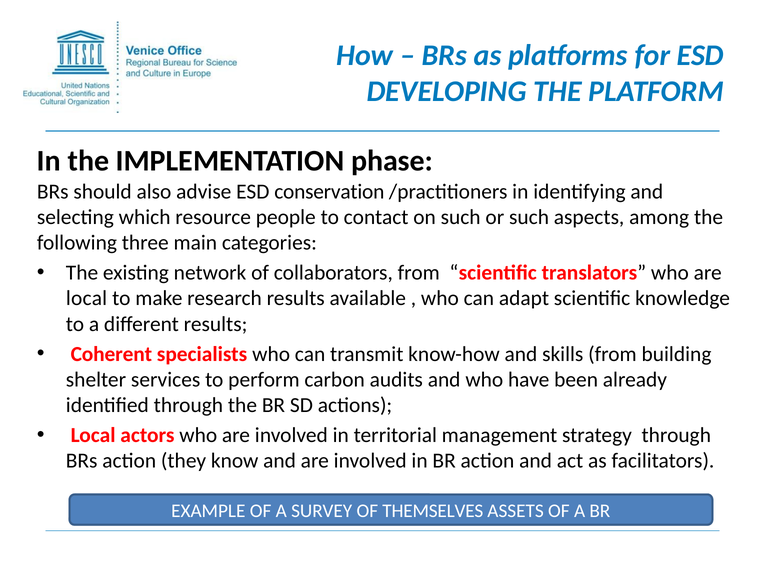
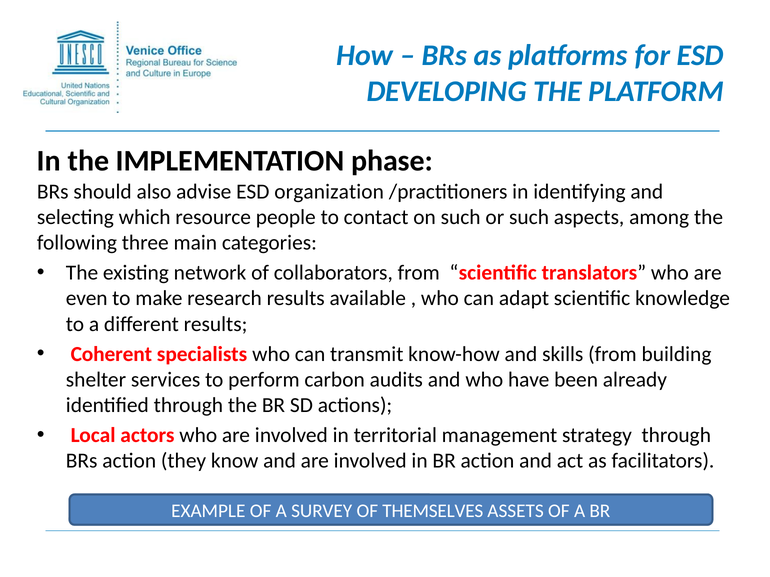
conservation: conservation -> organization
local at (87, 299): local -> even
